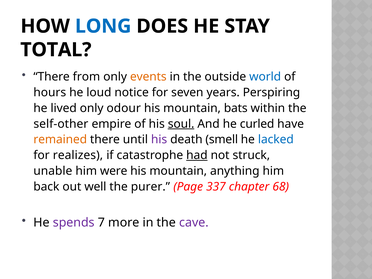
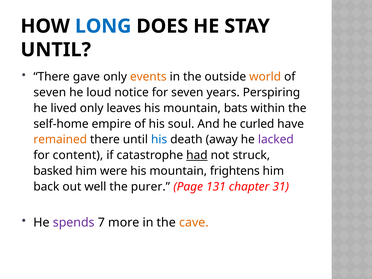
TOTAL at (56, 50): TOTAL -> UNTIL
from: from -> gave
world colour: blue -> orange
hours at (50, 92): hours -> seven
odour: odour -> leaves
self-other: self-other -> self-home
soul underline: present -> none
his at (159, 140) colour: purple -> blue
smell: smell -> away
lacked colour: blue -> purple
realizes: realizes -> content
unable: unable -> basked
anything: anything -> frightens
337: 337 -> 131
68: 68 -> 31
cave colour: purple -> orange
